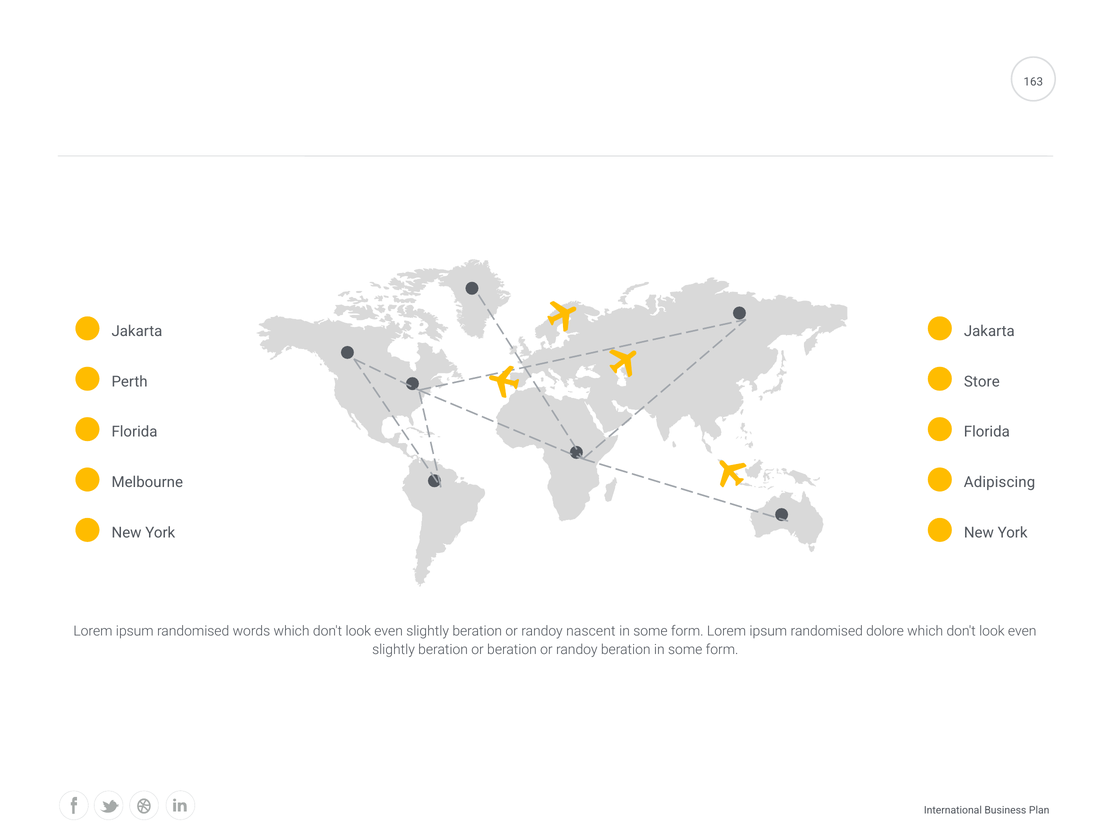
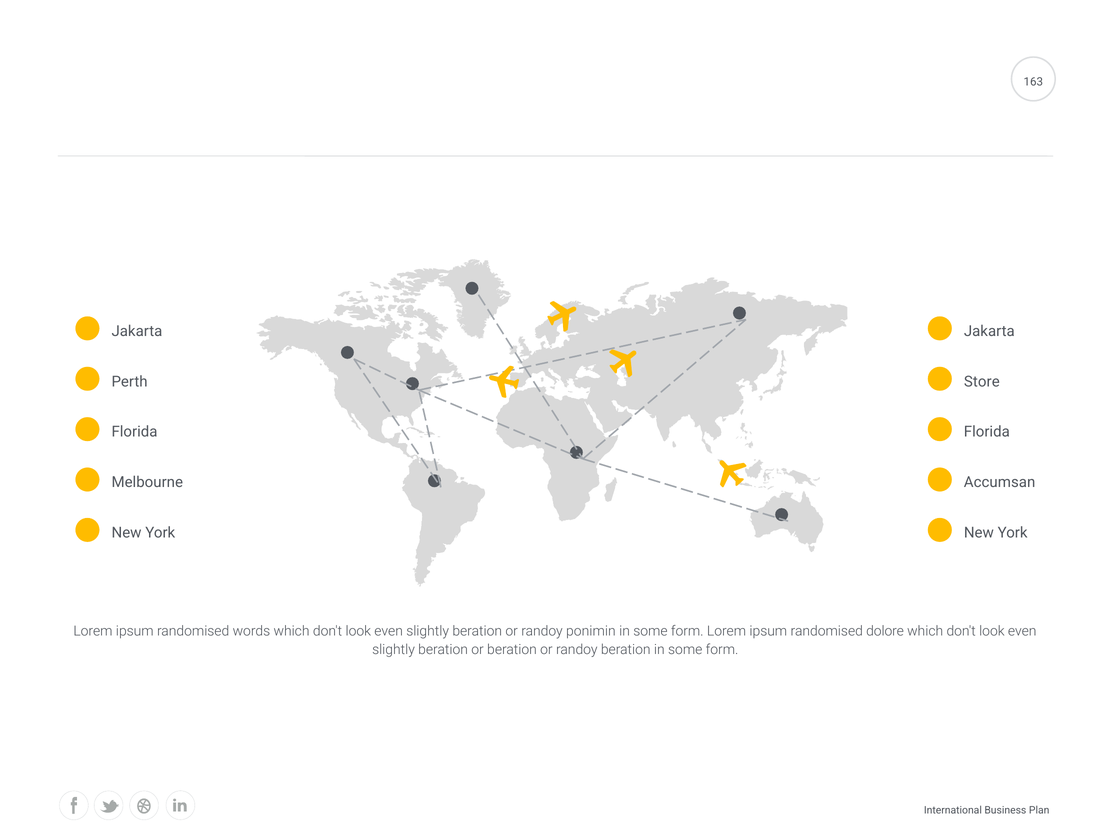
Adipiscing: Adipiscing -> Accumsan
nascent: nascent -> ponimin
